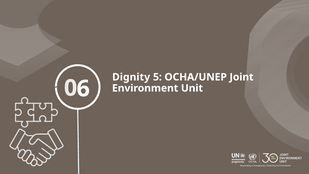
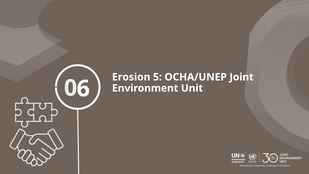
Dignity: Dignity -> Erosion
